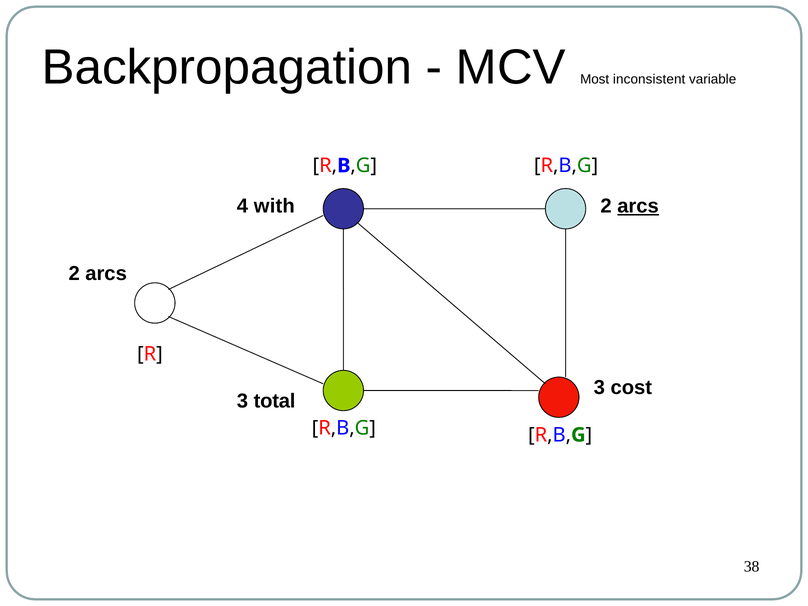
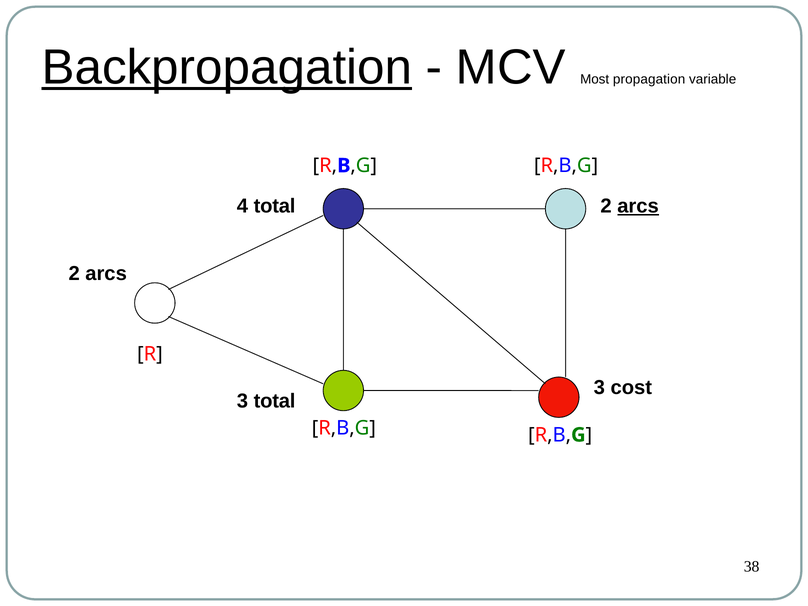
Backpropagation underline: none -> present
inconsistent: inconsistent -> propagation
4 with: with -> total
